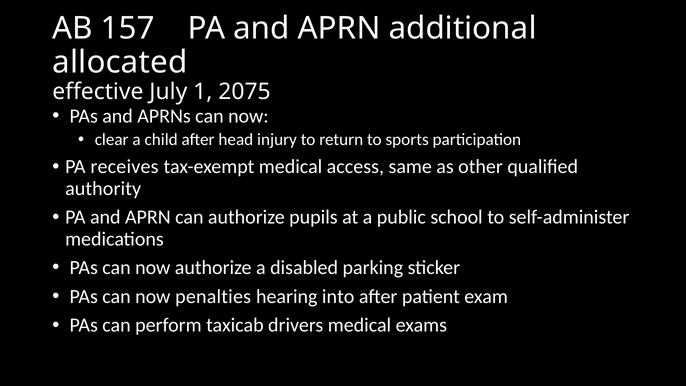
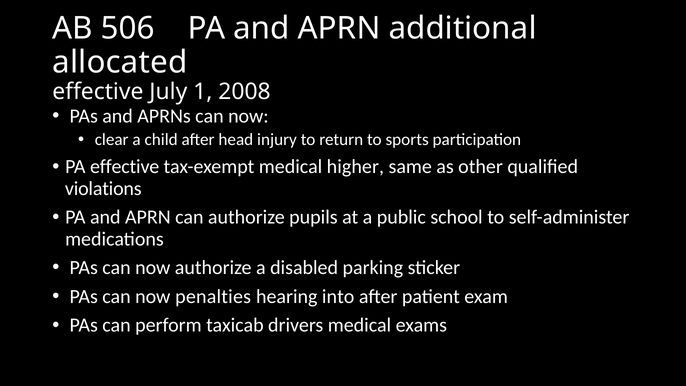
157: 157 -> 506
2075: 2075 -> 2008
PA receives: receives -> effective
access: access -> higher
authority: authority -> violations
